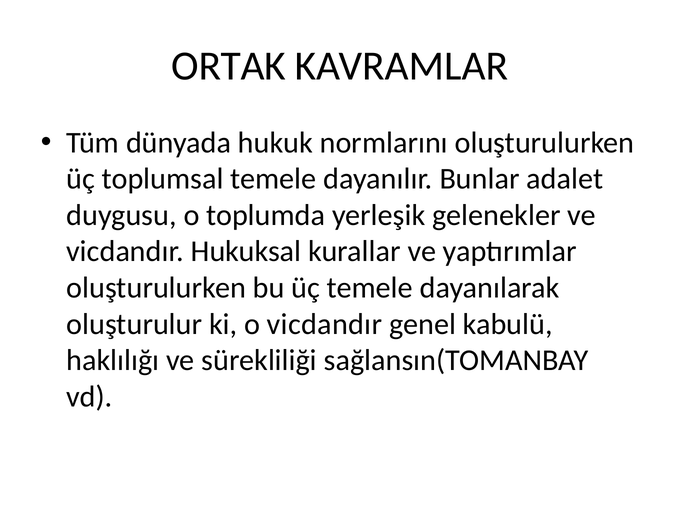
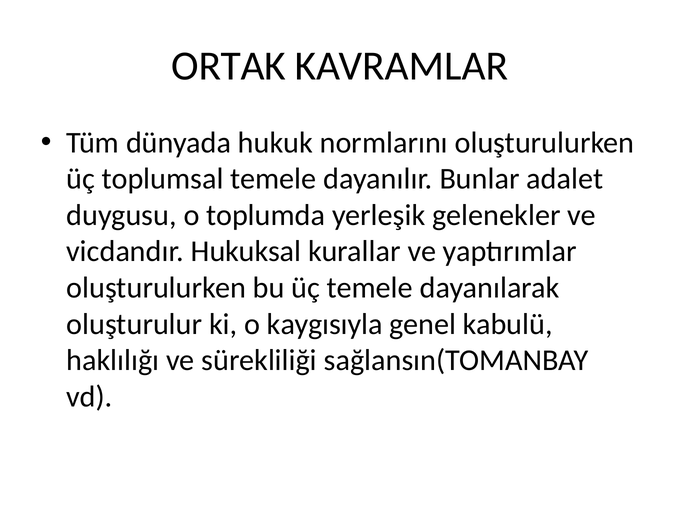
o vicdandır: vicdandır -> kaygısıyla
